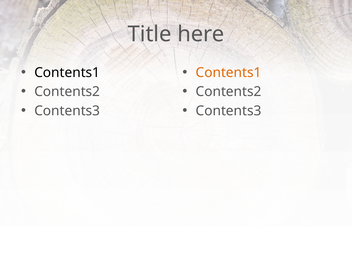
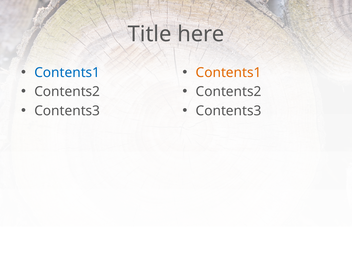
Contents1 at (67, 73) colour: black -> blue
